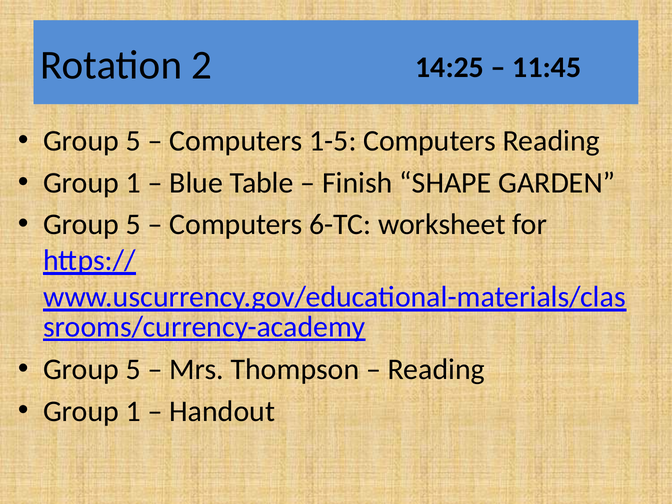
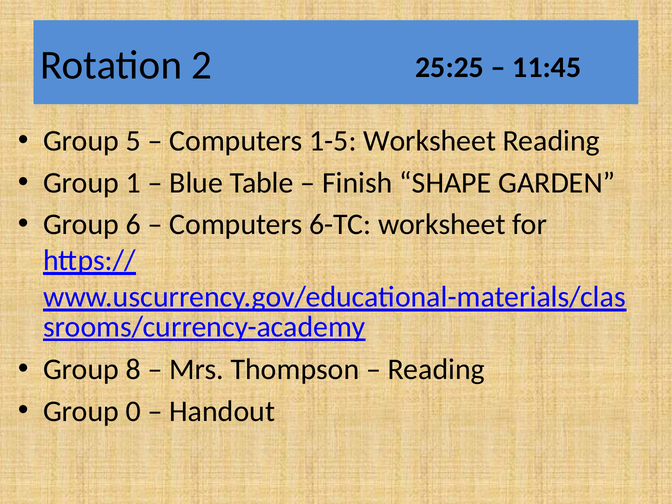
14:25: 14:25 -> 25:25
1-5 Computers: Computers -> Worksheet
5 at (133, 225): 5 -> 6
5 at (133, 369): 5 -> 8
1 at (133, 411): 1 -> 0
